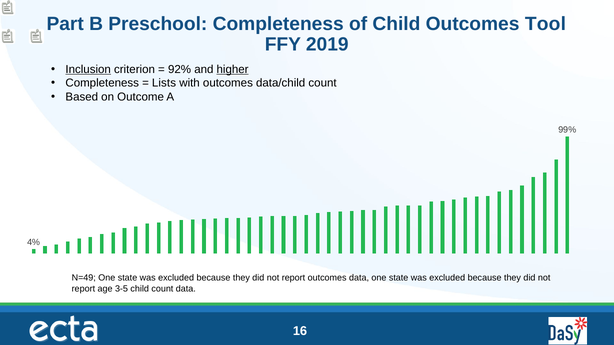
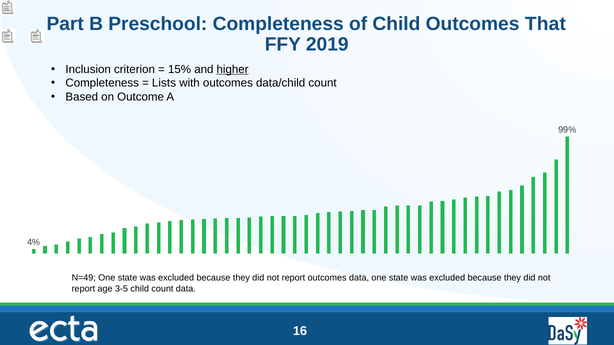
Tool: Tool -> That
Inclusion underline: present -> none
92%: 92% -> 15%
